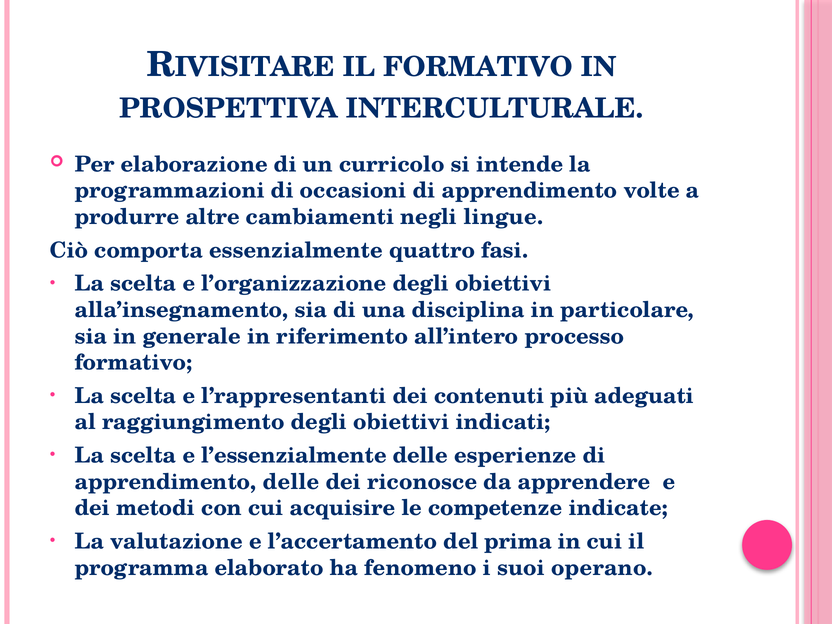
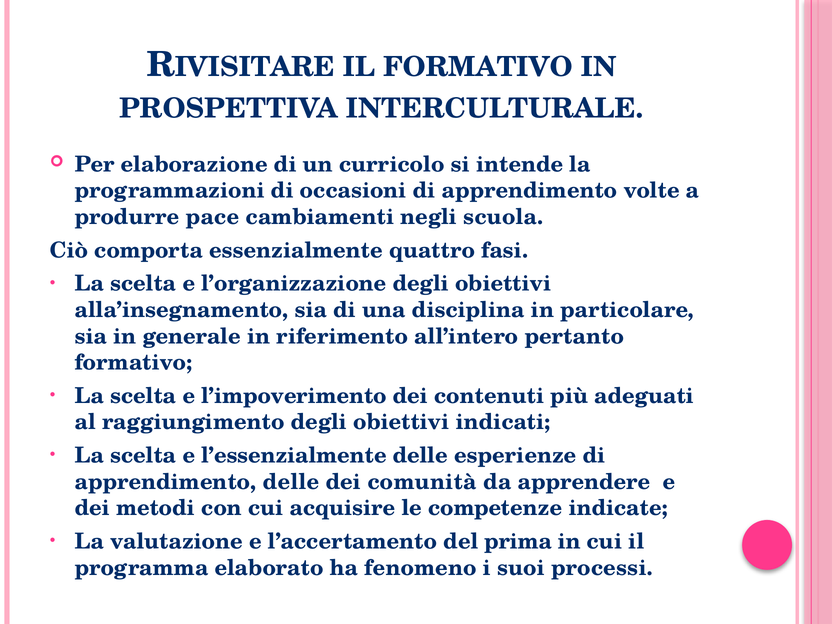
altre: altre -> pace
lingue: lingue -> scuola
processo: processo -> pertanto
l’rappresentanti: l’rappresentanti -> l’impoverimento
riconosce: riconosce -> comunità
operano: operano -> processi
